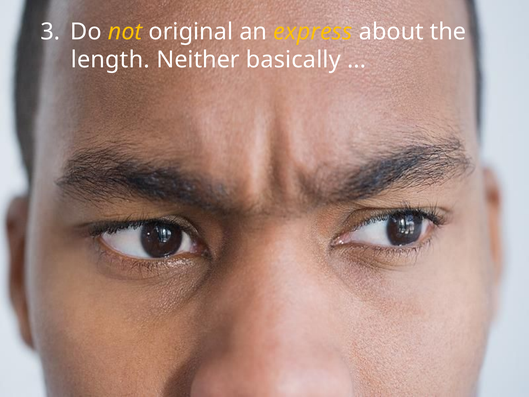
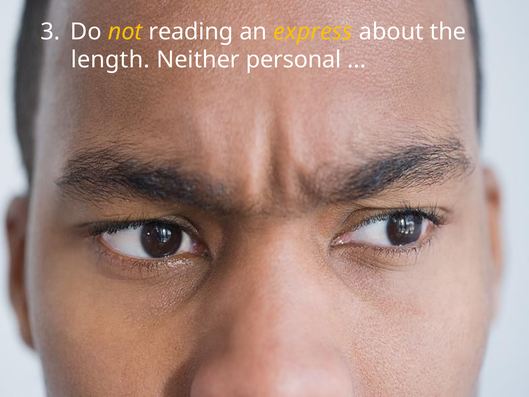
original: original -> reading
basically: basically -> personal
